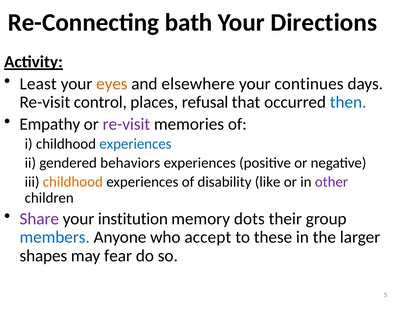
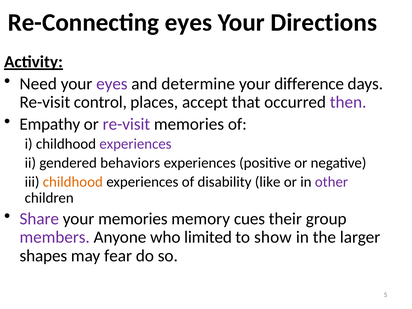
Re-Connecting bath: bath -> eyes
Least: Least -> Need
eyes at (112, 84) colour: orange -> purple
elsewhere: elsewhere -> determine
continues: continues -> difference
refusal: refusal -> accept
then colour: blue -> purple
experiences at (135, 144) colour: blue -> purple
your institution: institution -> memories
dots: dots -> cues
members colour: blue -> purple
accept: accept -> limited
these: these -> show
